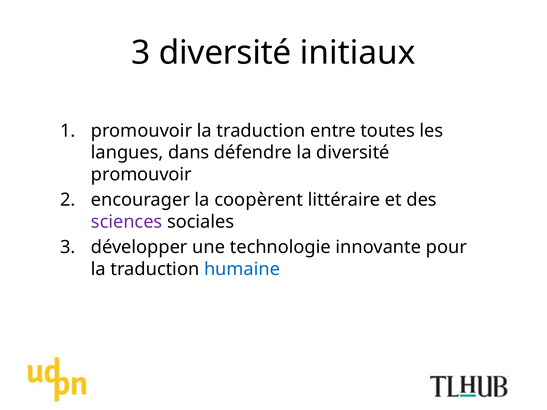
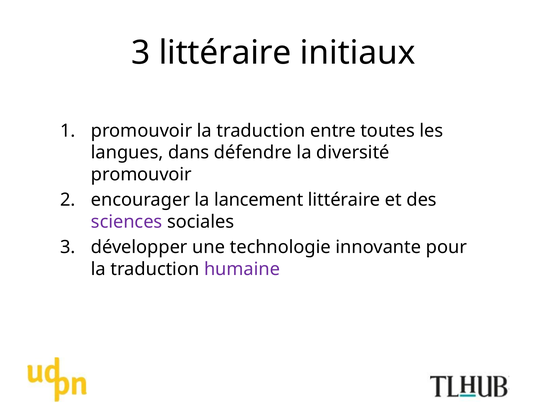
3 diversité: diversité -> littéraire
coopèrent: coopèrent -> lancement
humaine colour: blue -> purple
